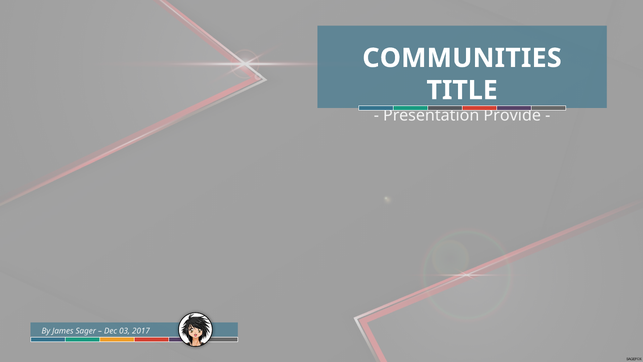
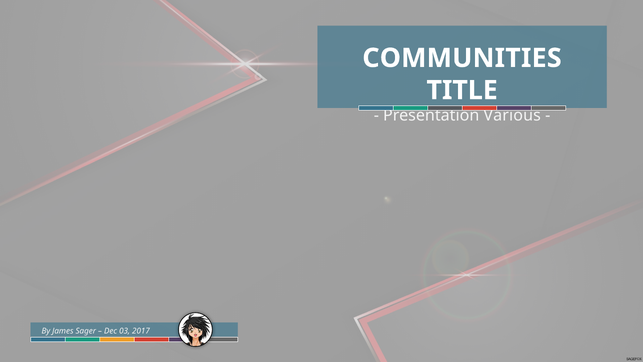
Provide: Provide -> Various
